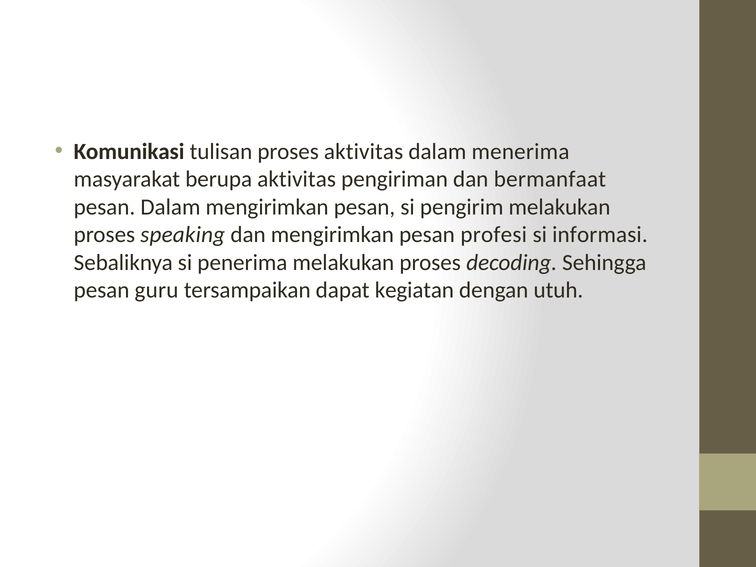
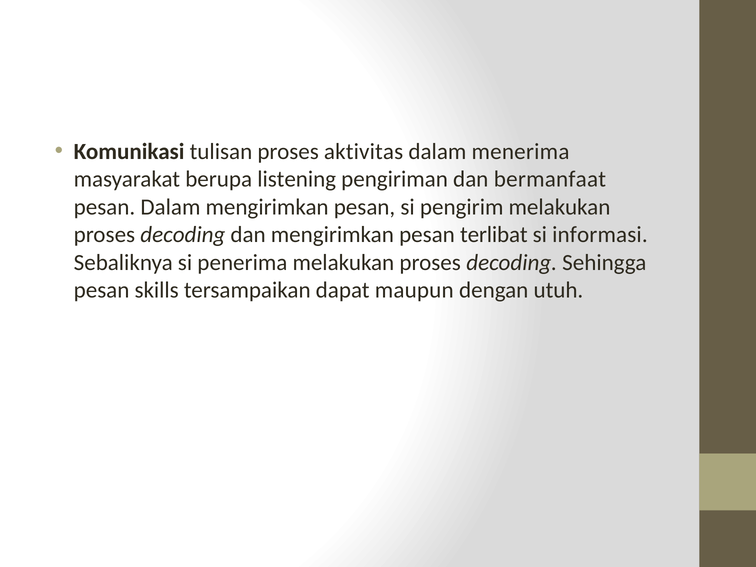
berupa aktivitas: aktivitas -> listening
speaking at (183, 235): speaking -> decoding
profesi: profesi -> terlibat
guru: guru -> skills
kegiatan: kegiatan -> maupun
